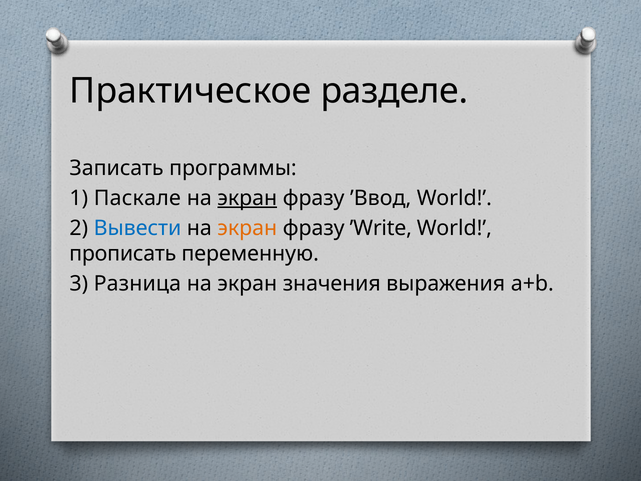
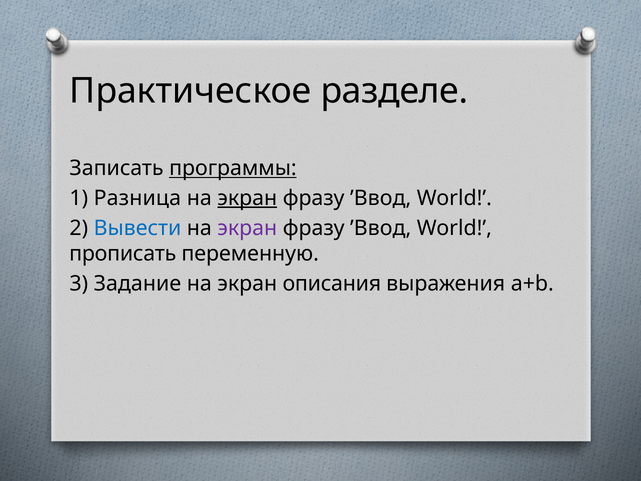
программы underline: none -> present
Паскале: Паскале -> Разница
экран at (247, 228) colour: orange -> purple
’Write at (381, 228): ’Write -> ’Ввод
Разница: Разница -> Задание
значения: значения -> описания
